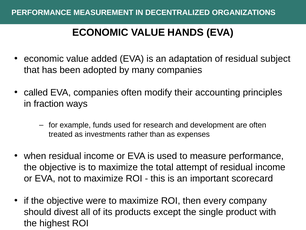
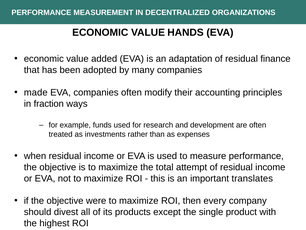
subject: subject -> finance
called: called -> made
scorecard: scorecard -> translates
